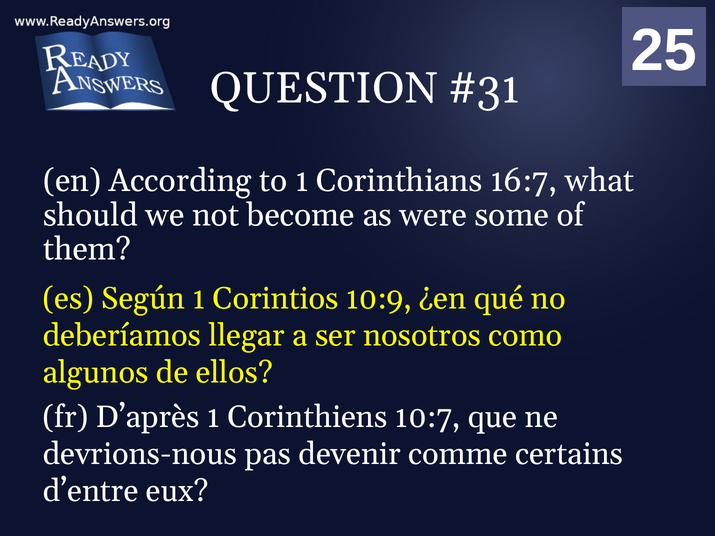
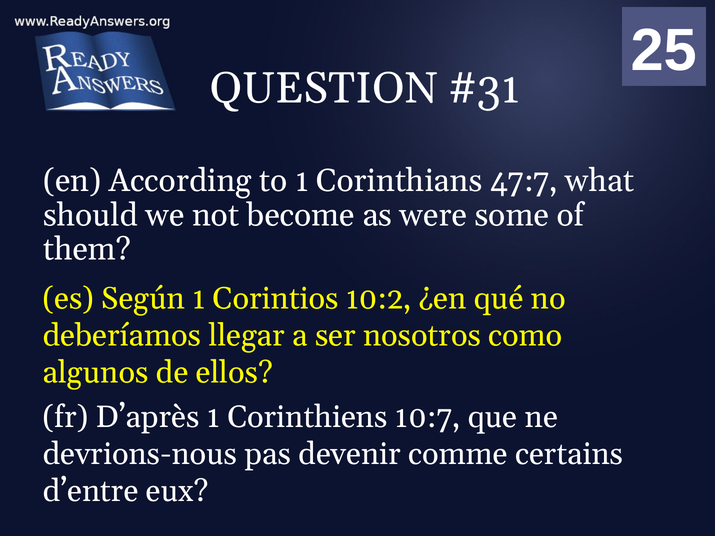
16:7: 16:7 -> 47:7
10:9: 10:9 -> 10:2
